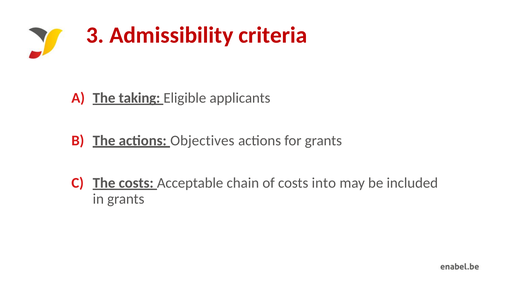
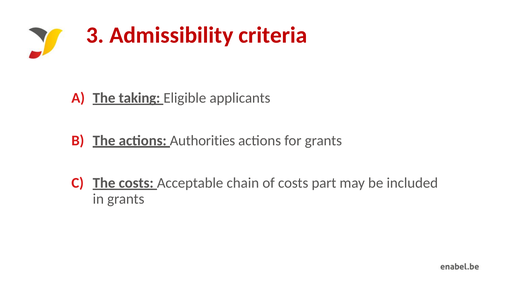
Objectives: Objectives -> Authorities
into: into -> part
